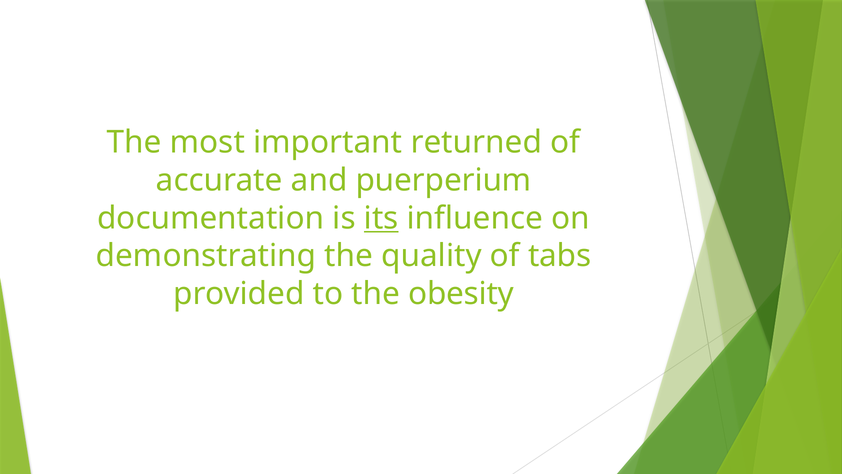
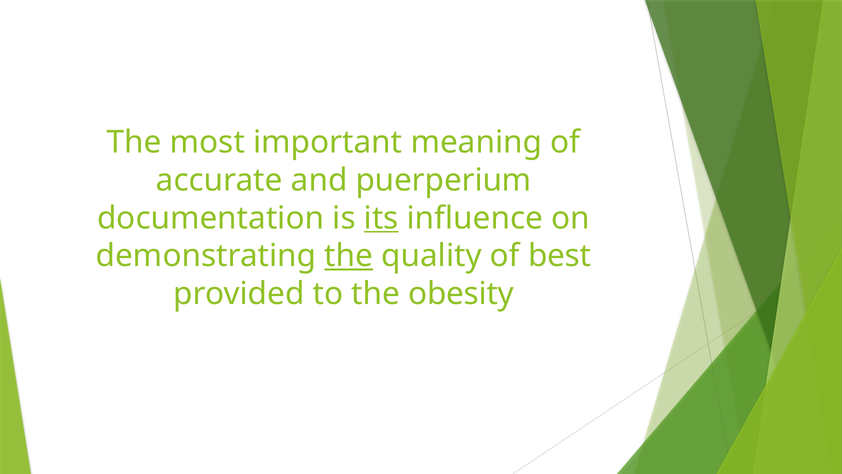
returned: returned -> meaning
the at (349, 256) underline: none -> present
tabs: tabs -> best
